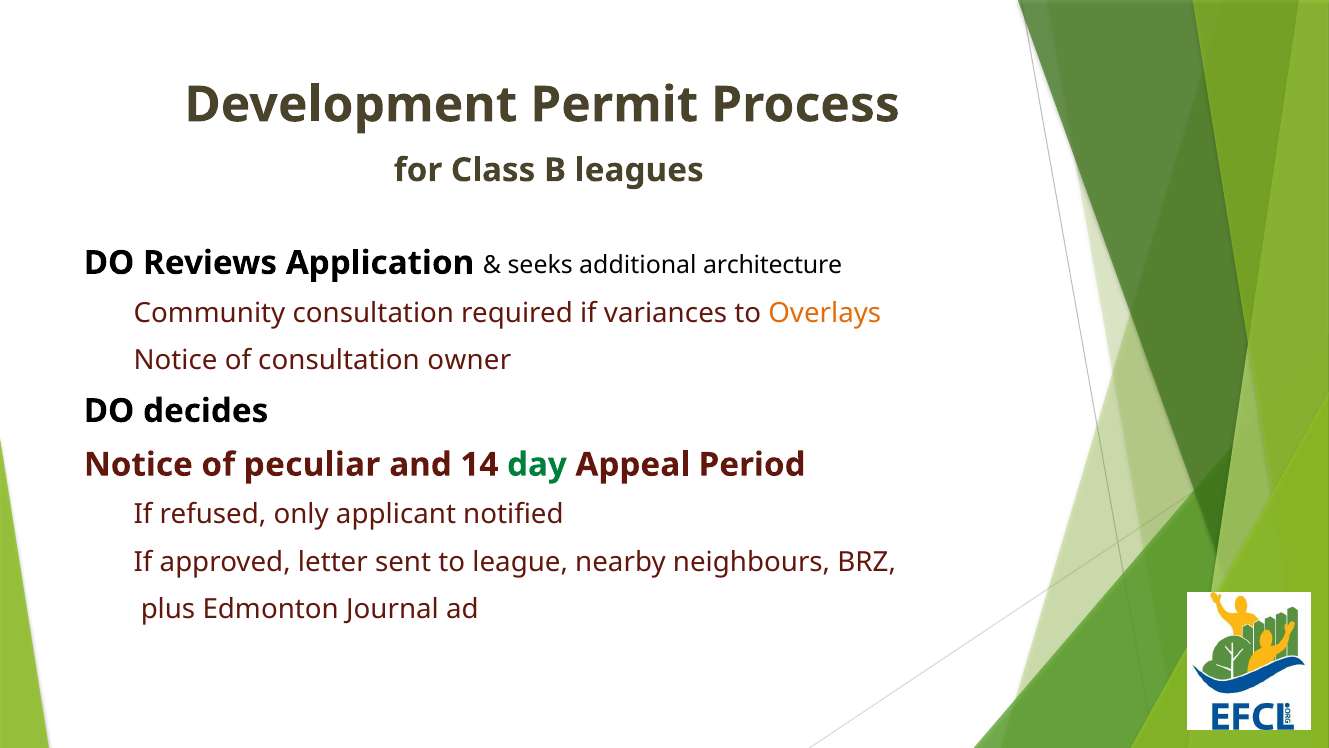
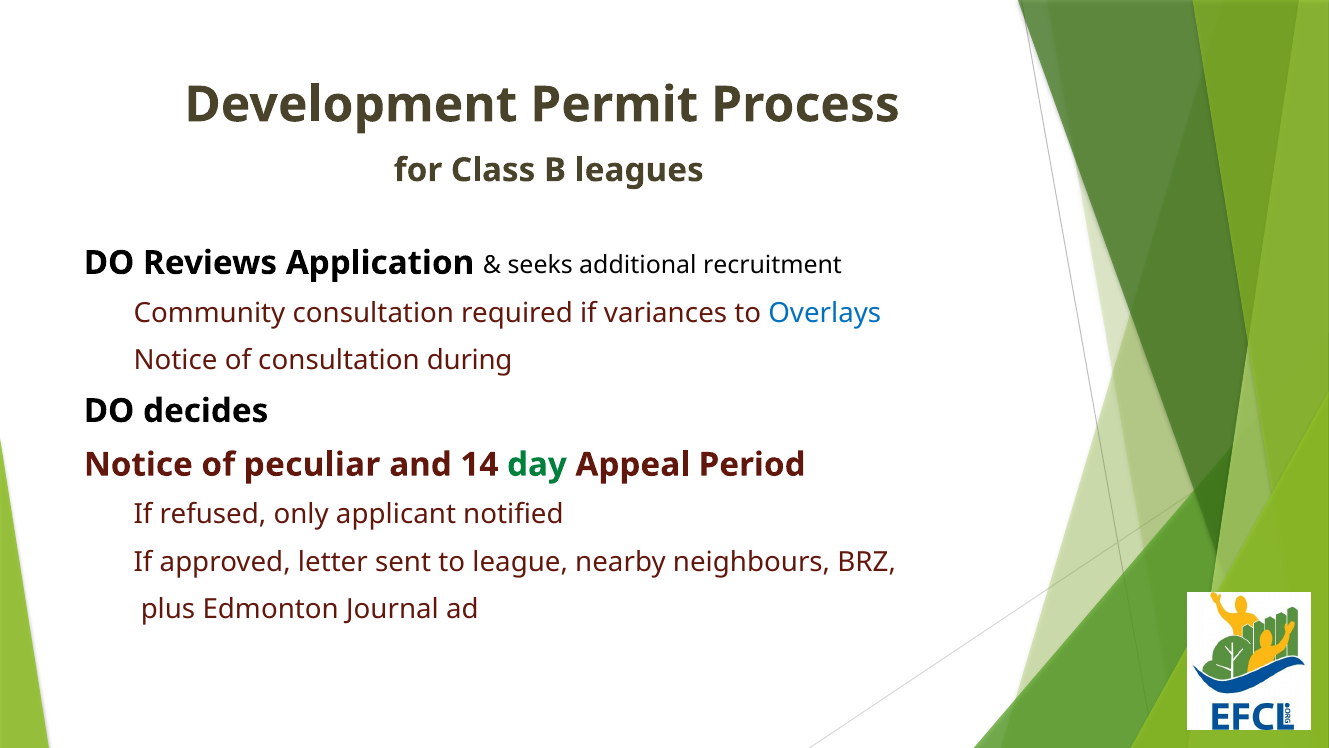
architecture: architecture -> recruitment
Overlays colour: orange -> blue
owner: owner -> during
